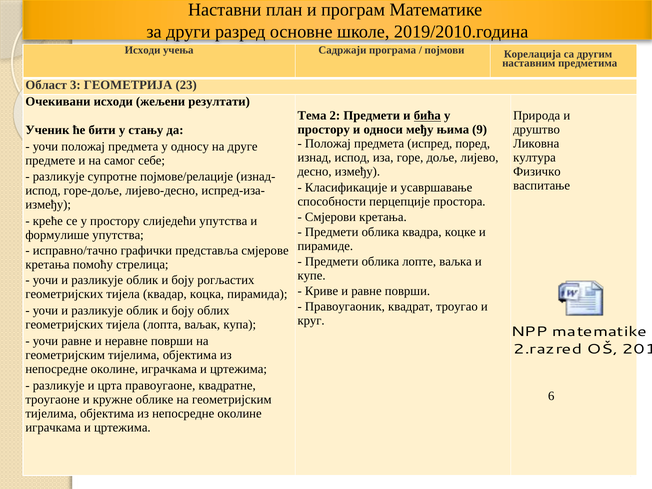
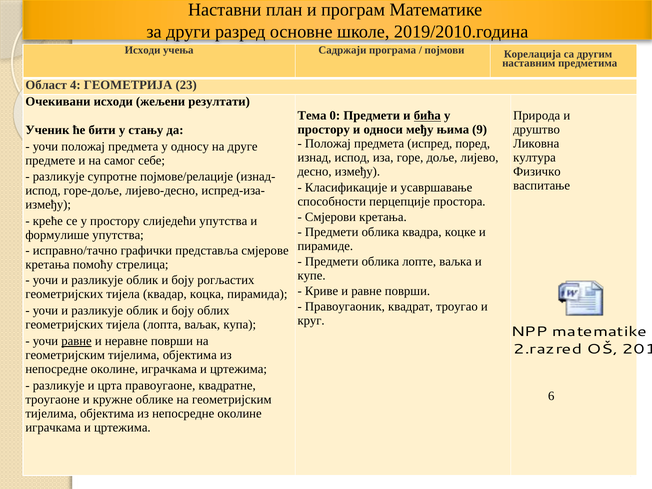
3: 3 -> 4
2: 2 -> 0
равне at (77, 341) underline: none -> present
